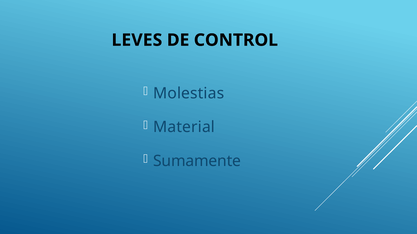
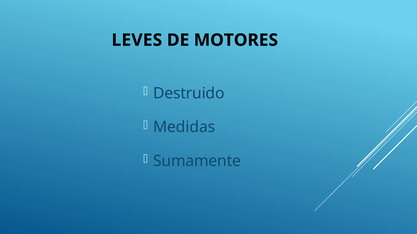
CONTROL: CONTROL -> MOTORES
Molestias: Molestias -> Destruido
Material: Material -> Medidas
